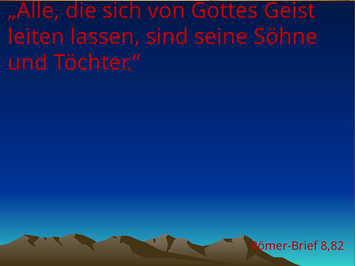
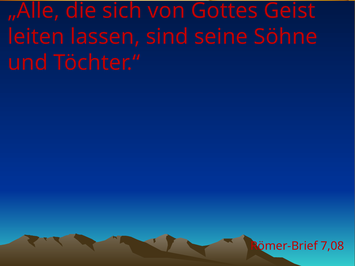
8,82: 8,82 -> 7,08
